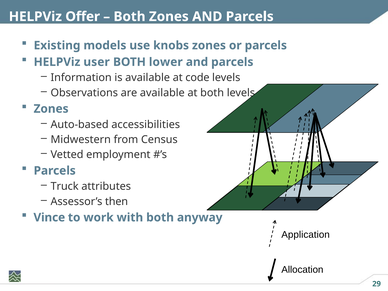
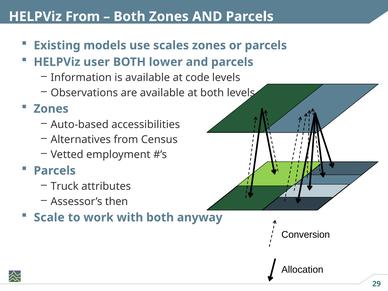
HELPViz Offer: Offer -> From
knobs: knobs -> scales
Midwestern: Midwestern -> Alternatives
Vince: Vince -> Scale
Application: Application -> Conversion
